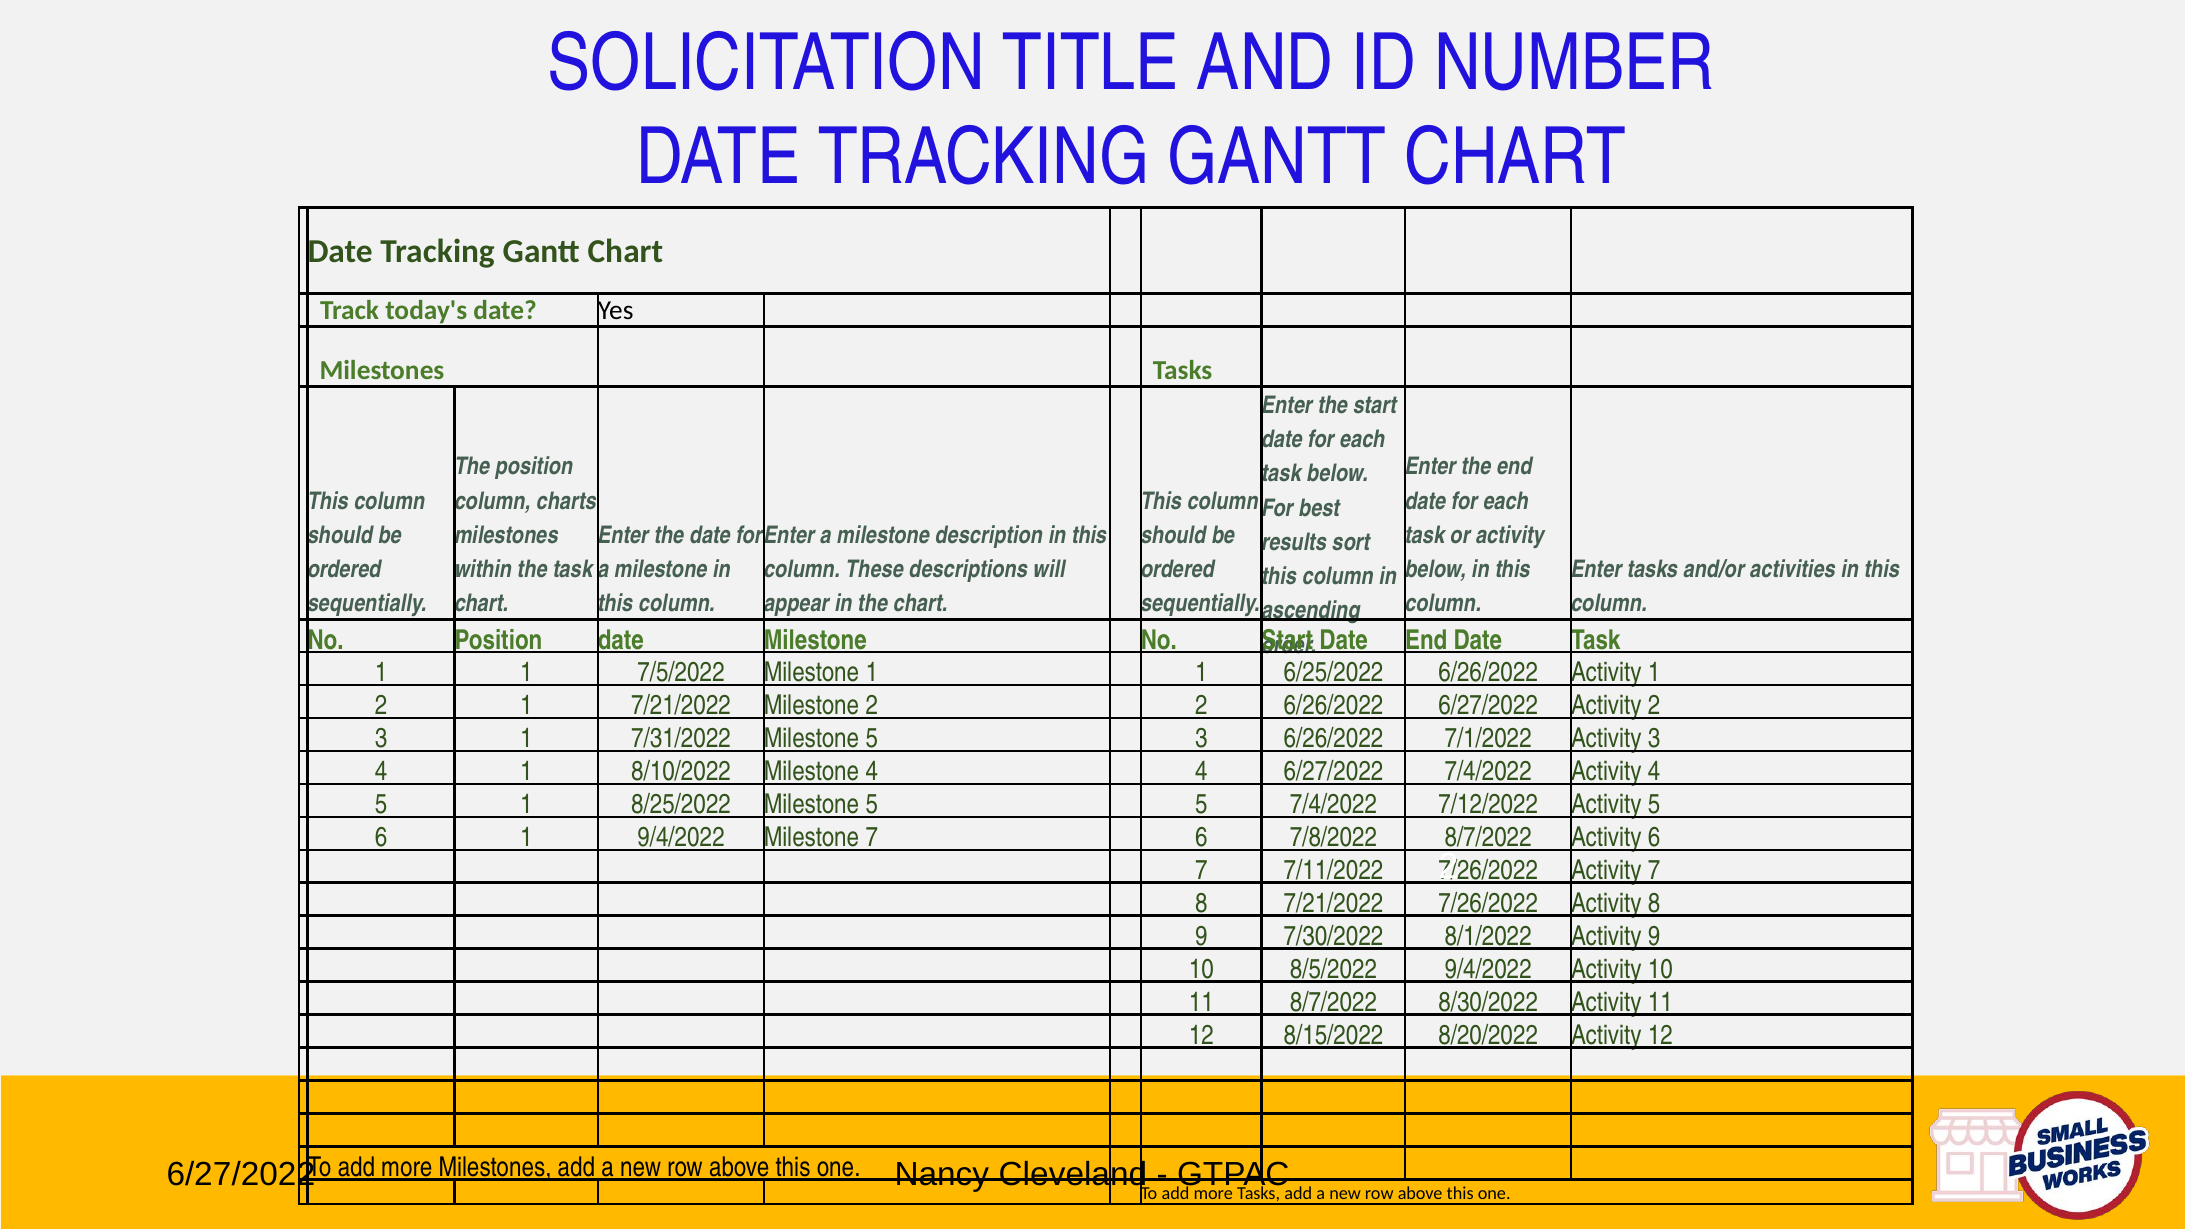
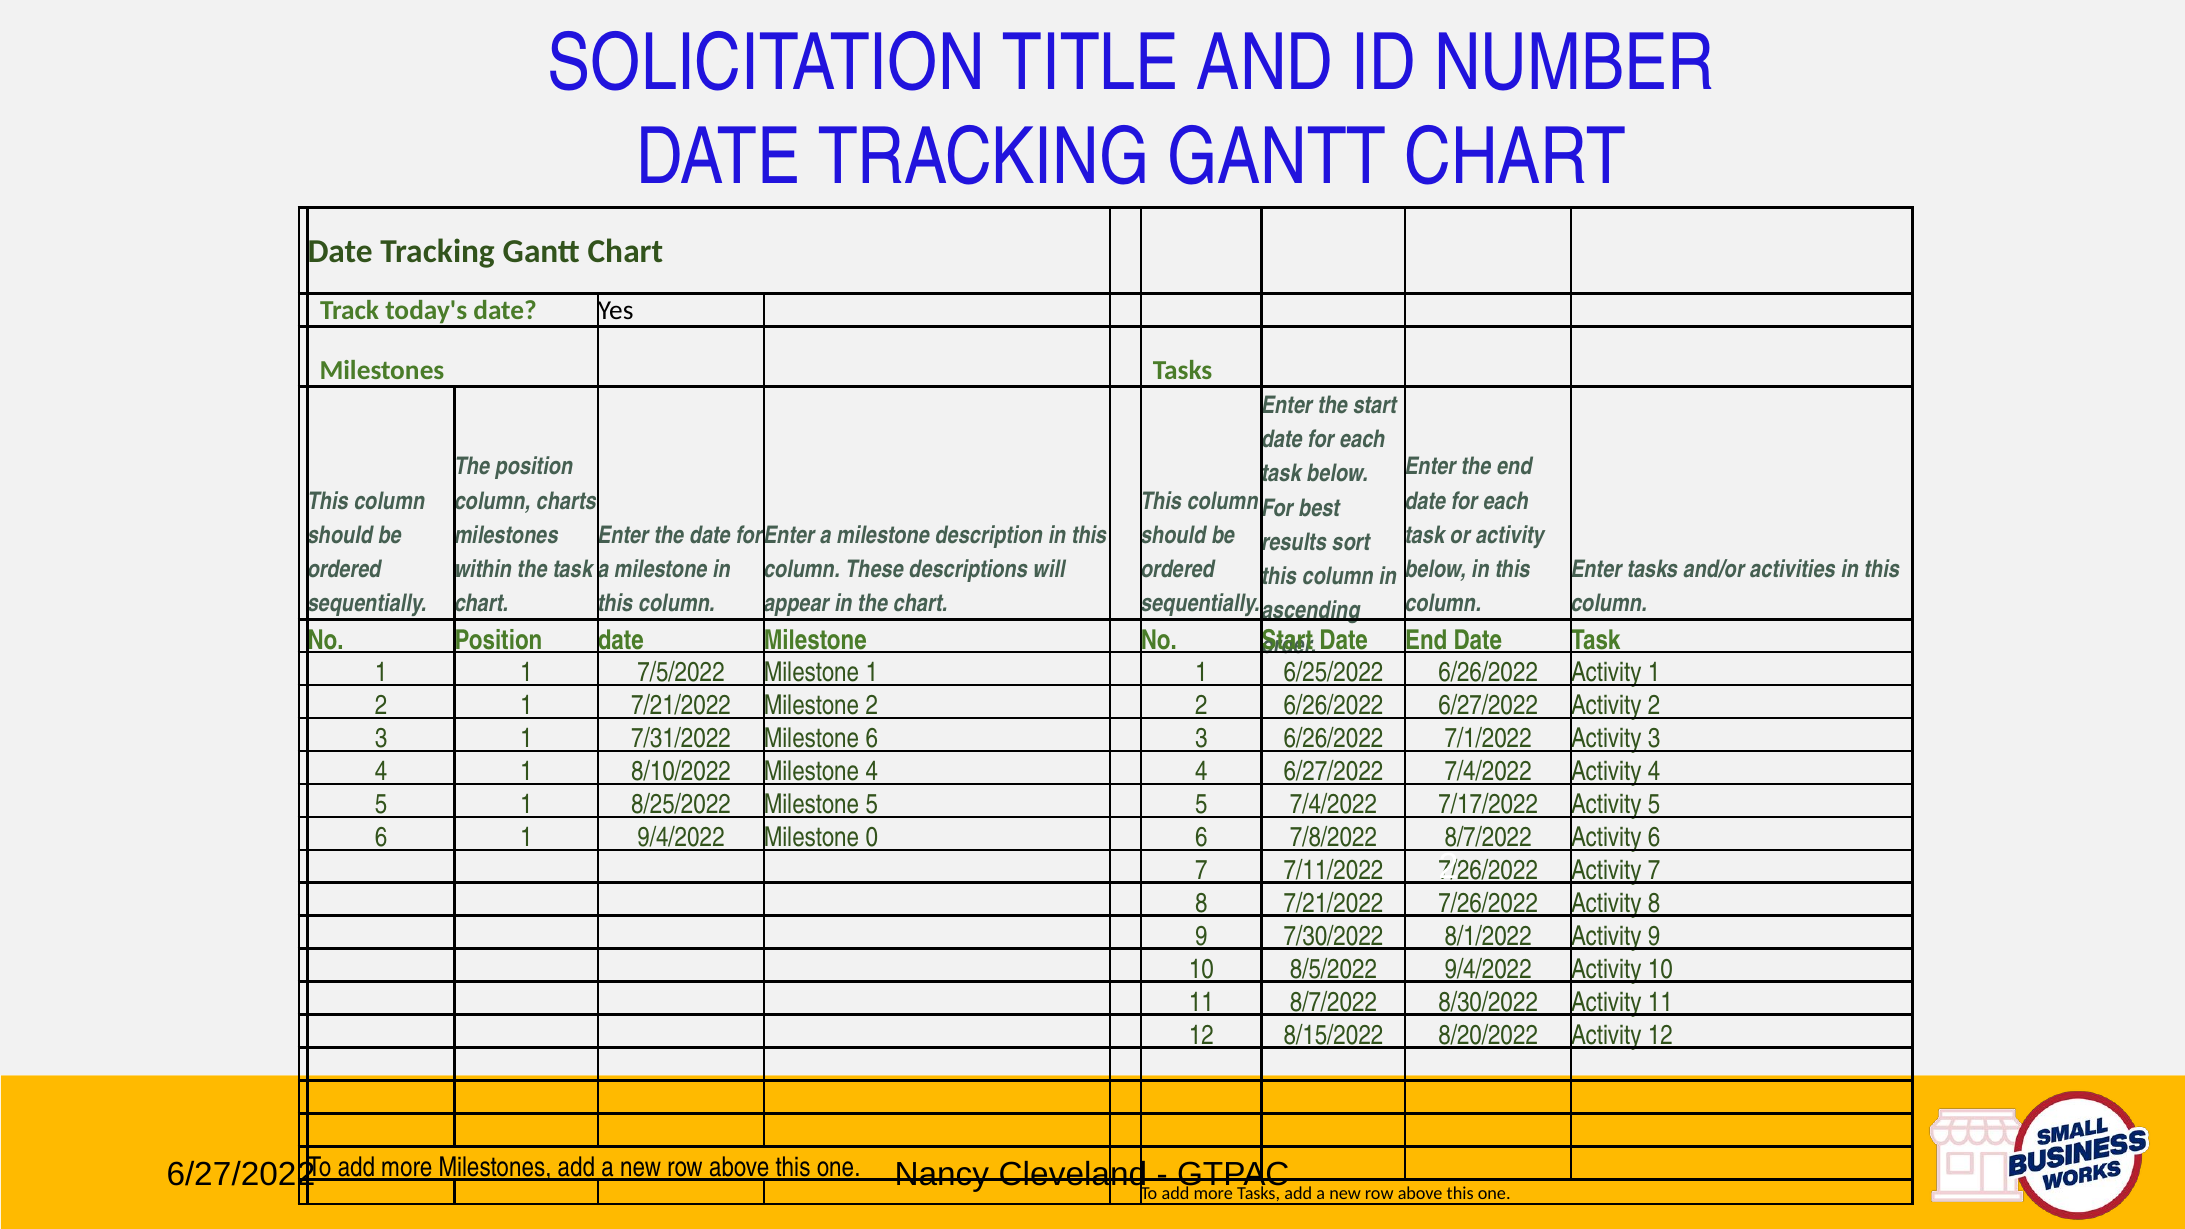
7/31/2022 Milestone 5: 5 -> 6
7/12/2022: 7/12/2022 -> 7/17/2022
Milestone 7: 7 -> 0
